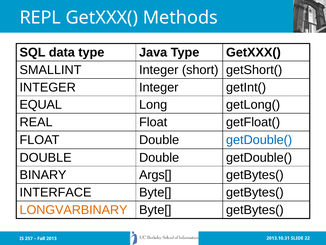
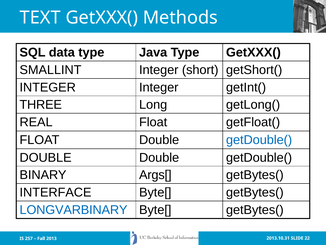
REPL: REPL -> TEXT
EQUAL: EQUAL -> THREE
LONGVARBINARY colour: orange -> blue
